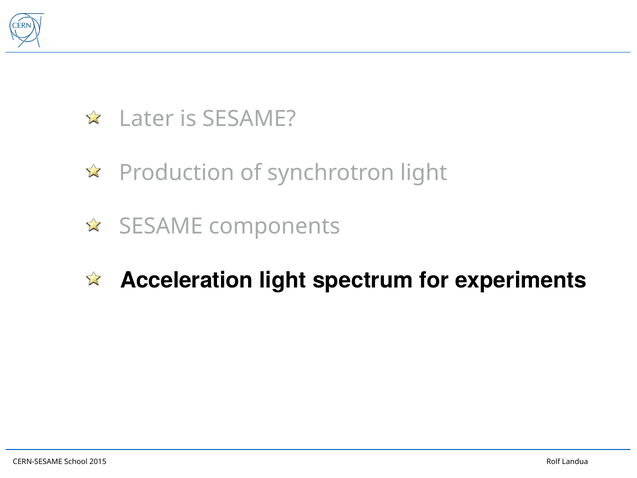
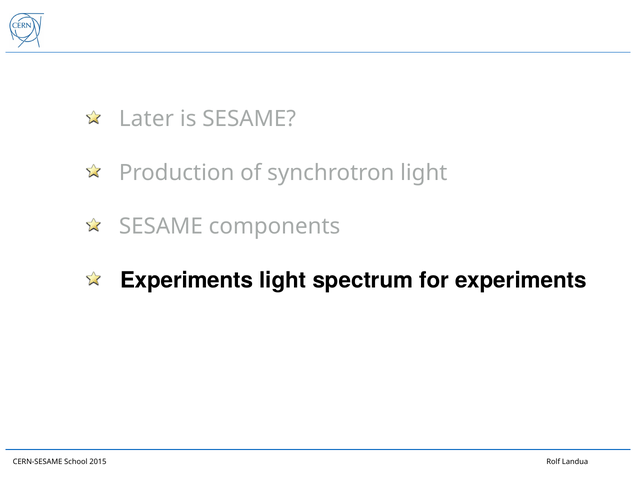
Acceleration at (187, 280): Acceleration -> Experiments
